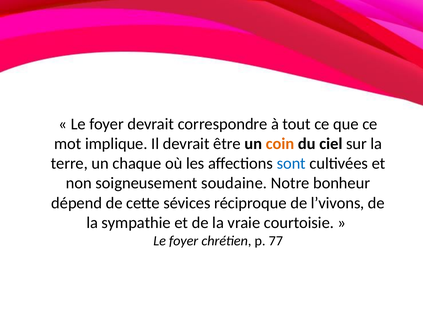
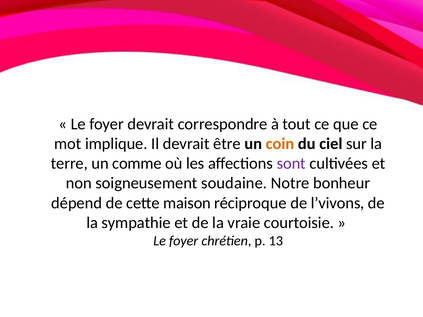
chaque: chaque -> comme
sont colour: blue -> purple
sévices: sévices -> maison
77: 77 -> 13
